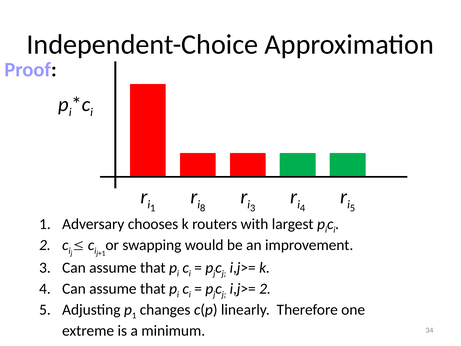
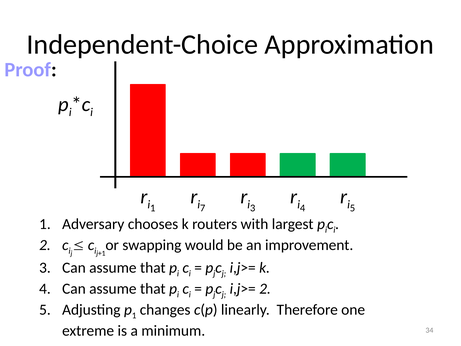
8: 8 -> 7
